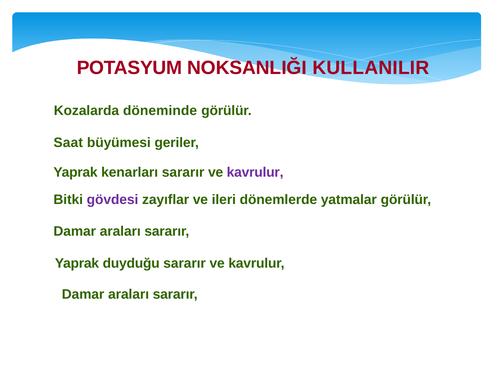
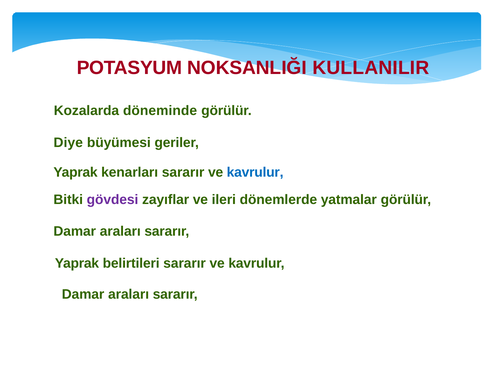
Saat: Saat -> Diye
kavrulur at (255, 172) colour: purple -> blue
duyduğu: duyduğu -> belirtileri
